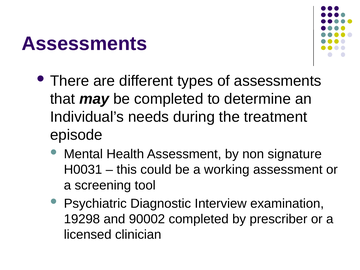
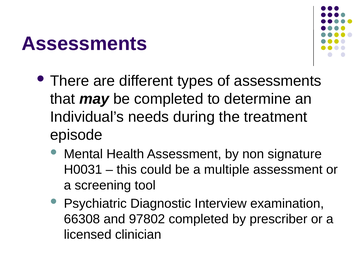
working: working -> multiple
19298: 19298 -> 66308
90002: 90002 -> 97802
